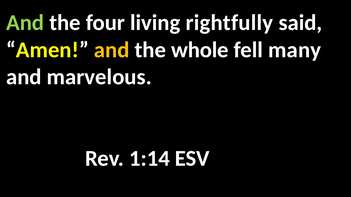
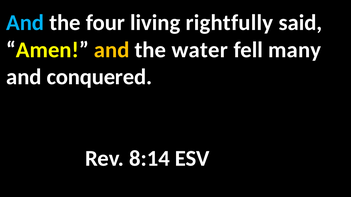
And at (25, 23) colour: light green -> light blue
whole: whole -> water
marvelous: marvelous -> conquered
1:14: 1:14 -> 8:14
